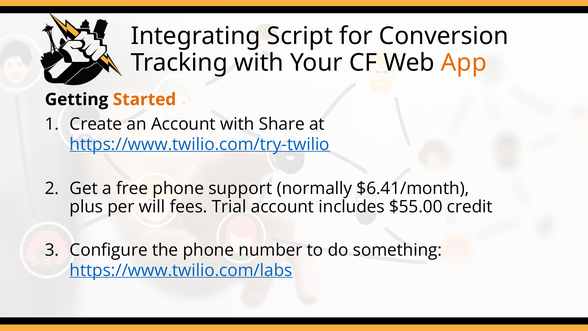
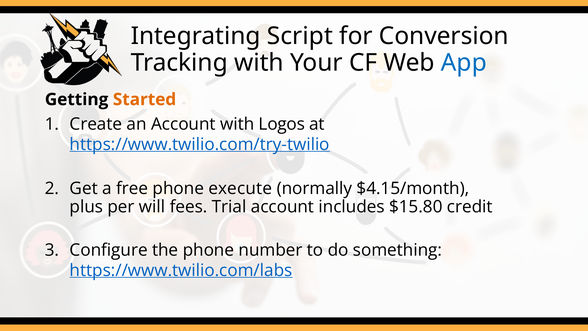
App colour: orange -> blue
Share: Share -> Logos
support: support -> execute
$6.41/month: $6.41/month -> $4.15/month
$55.00: $55.00 -> $15.80
